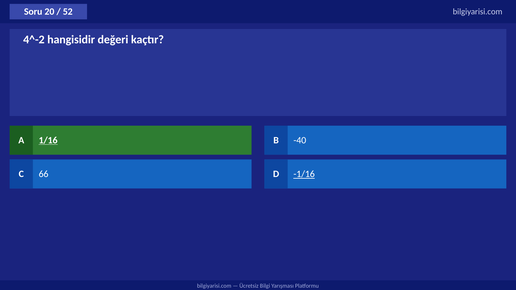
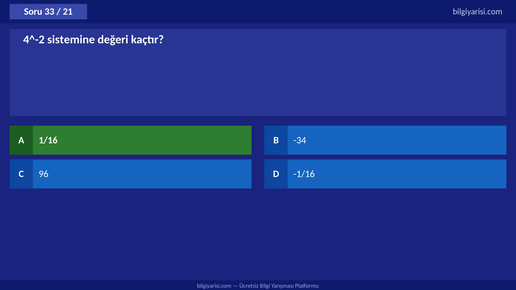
20: 20 -> 33
52: 52 -> 21
hangisidir: hangisidir -> sistemine
1/16 underline: present -> none
-40: -40 -> -34
66: 66 -> 96
-1/16 underline: present -> none
